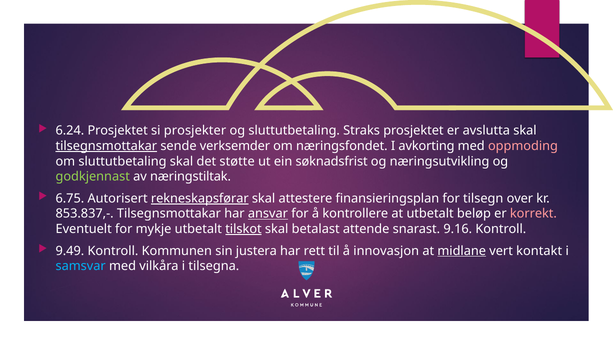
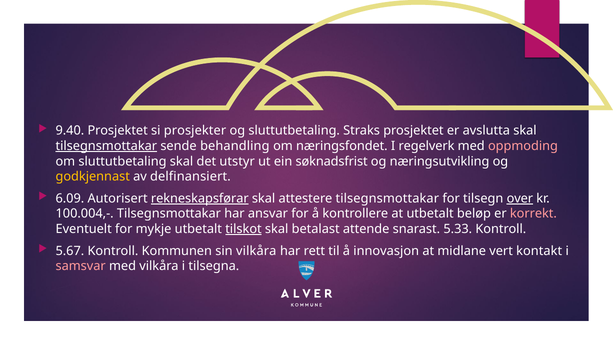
6.24: 6.24 -> 9.40
verksemder: verksemder -> behandling
avkorting: avkorting -> regelverk
støtte: støtte -> utstyr
godkjennast colour: light green -> yellow
næringstiltak: næringstiltak -> delfinansiert
6.75: 6.75 -> 6.09
attestere finansieringsplan: finansieringsplan -> tilsegnsmottakar
over underline: none -> present
853.837,-: 853.837,- -> 100.004,-
ansvar underline: present -> none
9.16: 9.16 -> 5.33
9.49: 9.49 -> 5.67
sin justera: justera -> vilkåra
midlane underline: present -> none
samsvar colour: light blue -> pink
